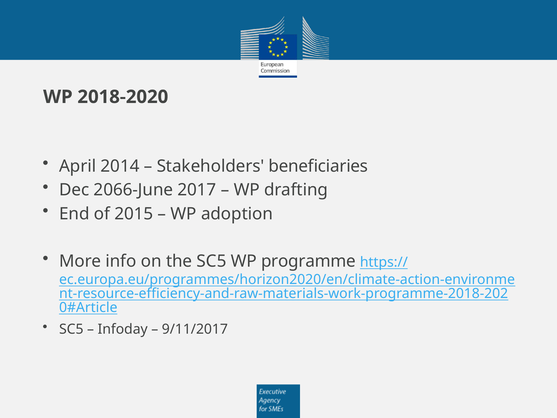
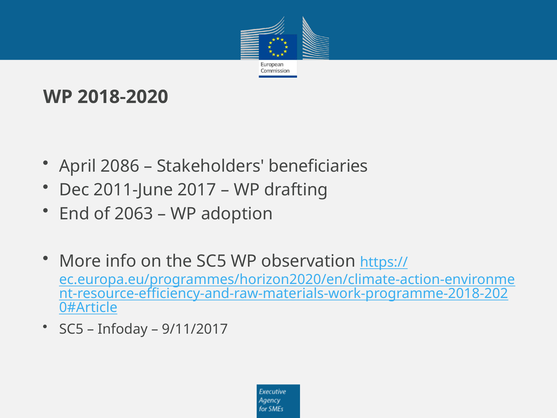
2014: 2014 -> 2086
2066-June: 2066-June -> 2011-June
2015: 2015 -> 2063
programme: programme -> observation
